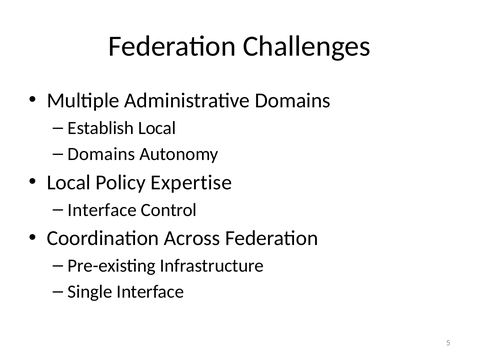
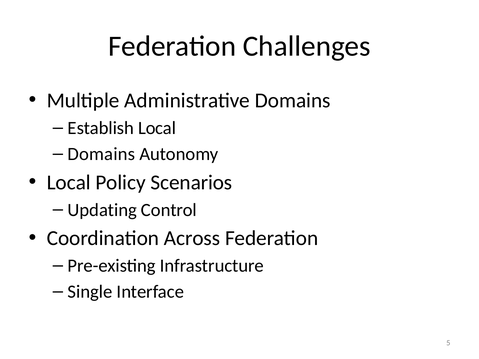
Expertise: Expertise -> Scenarios
Interface at (102, 210): Interface -> Updating
